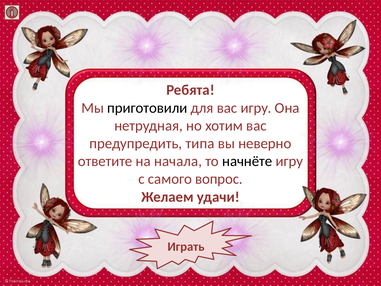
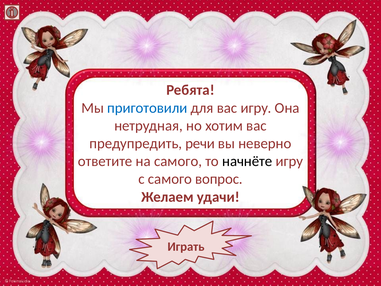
приготовили colour: black -> blue
типа: типа -> речи
на начала: начала -> самого
